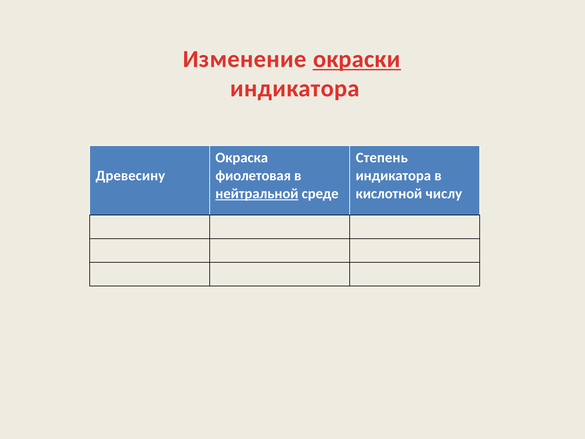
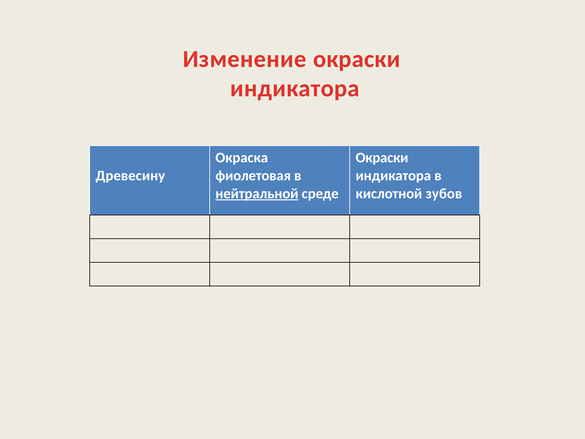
окраски at (357, 59) underline: present -> none
Степень at (382, 158): Степень -> Окраски
числу: числу -> зубов
